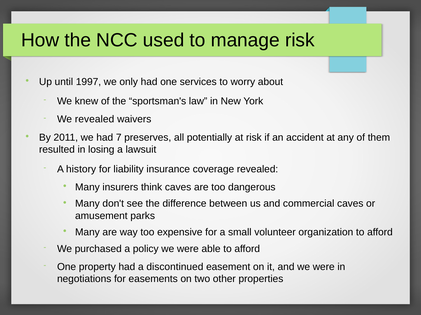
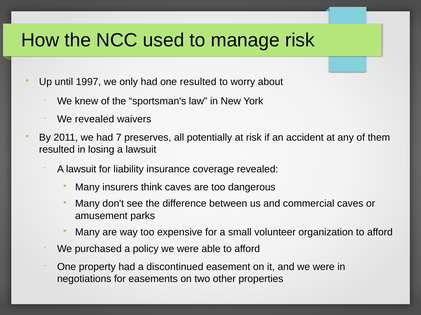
one services: services -> resulted
history at (81, 169): history -> lawsuit
